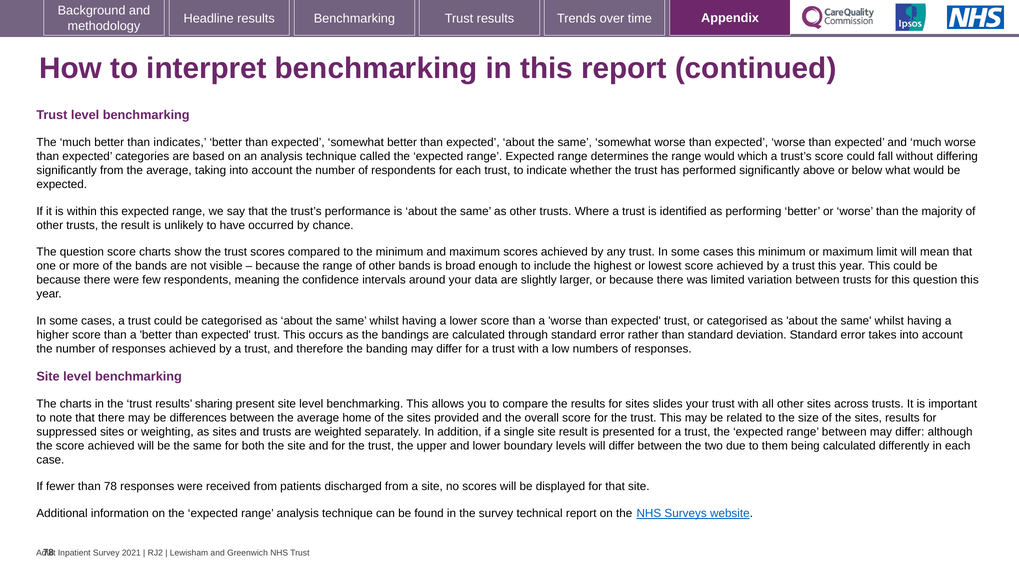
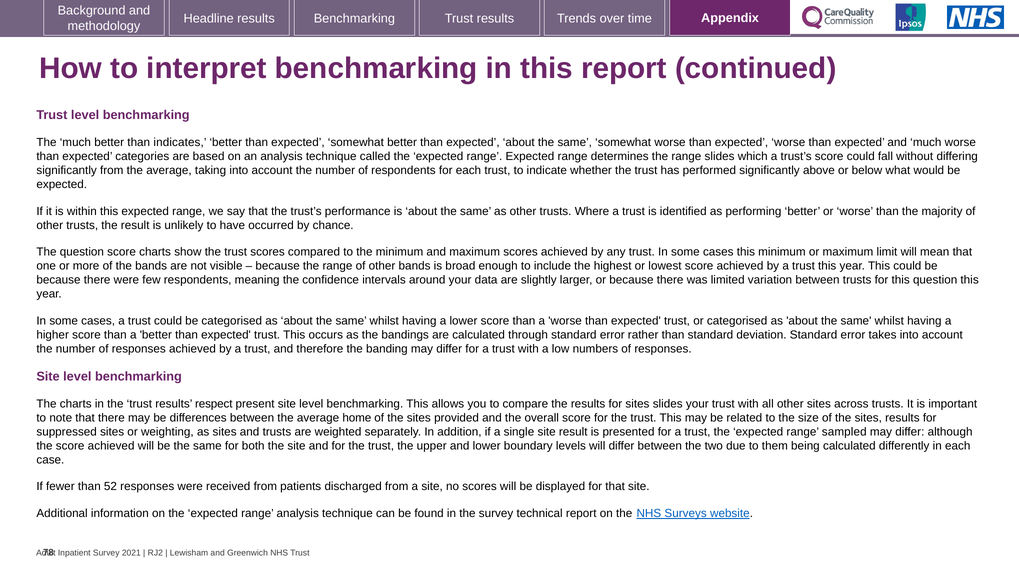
range would: would -> slides
sharing: sharing -> respect
range between: between -> sampled
than 78: 78 -> 52
